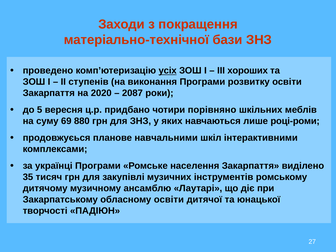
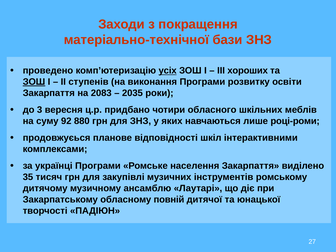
ЗОШ at (34, 82) underline: none -> present
2020: 2020 -> 2083
2087: 2087 -> 2035
5: 5 -> 3
порівняно: порівняно -> обласного
69: 69 -> 92
навчальними: навчальними -> відповідності
обласному освіти: освіти -> повній
